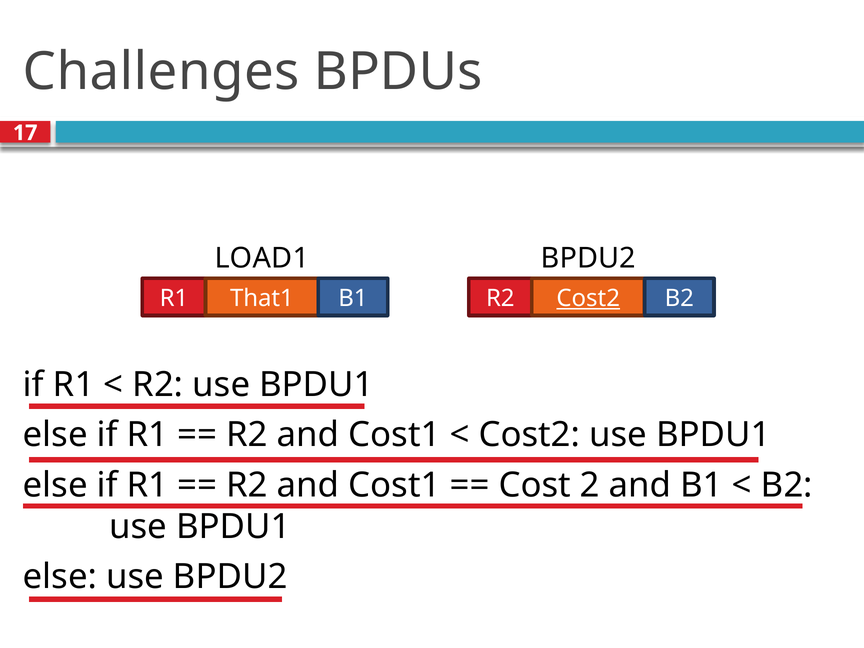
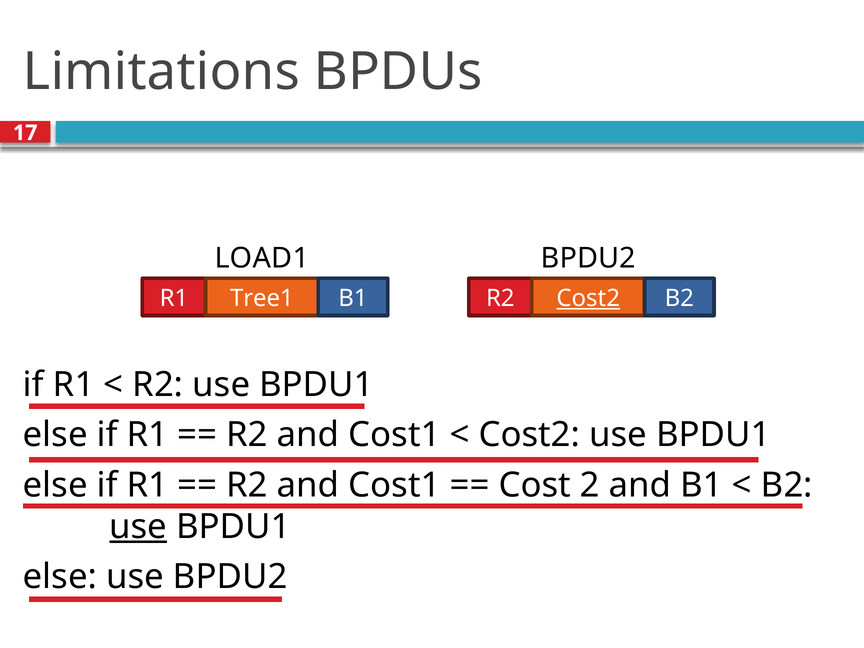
Challenges: Challenges -> Limitations
That1: That1 -> Tree1
use at (138, 527) underline: none -> present
